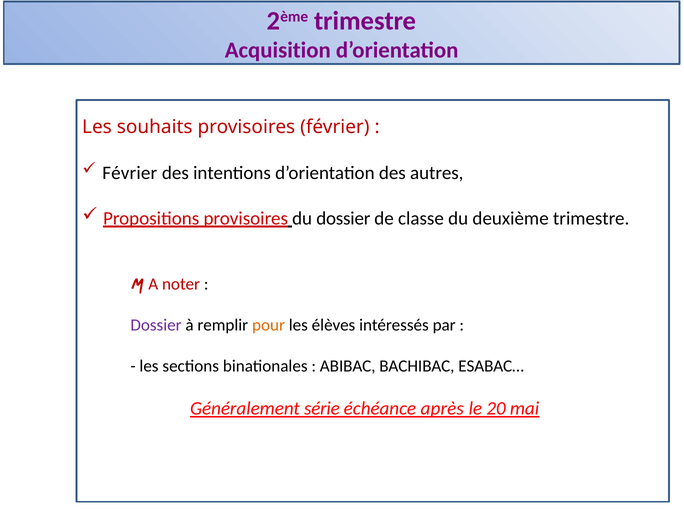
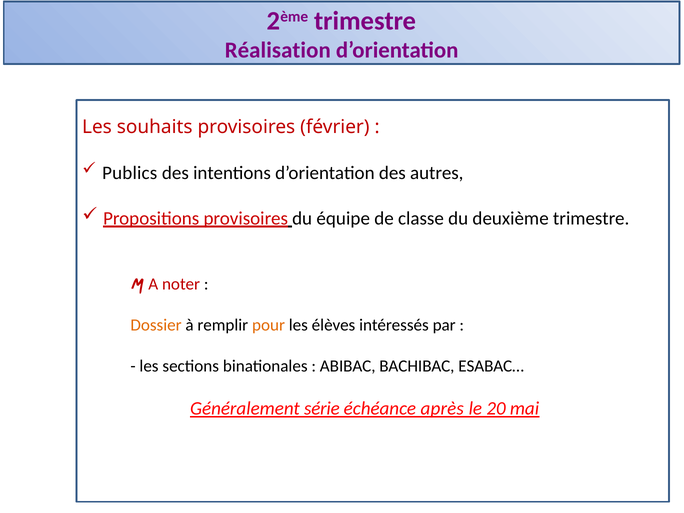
Acquisition: Acquisition -> Réalisation
Février at (130, 173): Février -> Publics
du dossier: dossier -> équipe
Dossier at (156, 325) colour: purple -> orange
